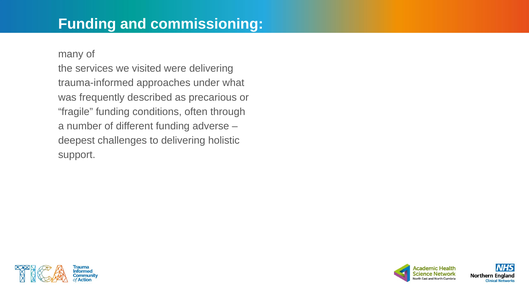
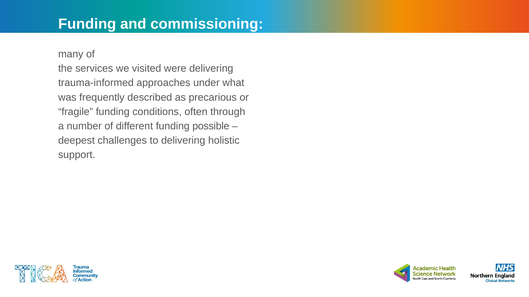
adverse: adverse -> possible
